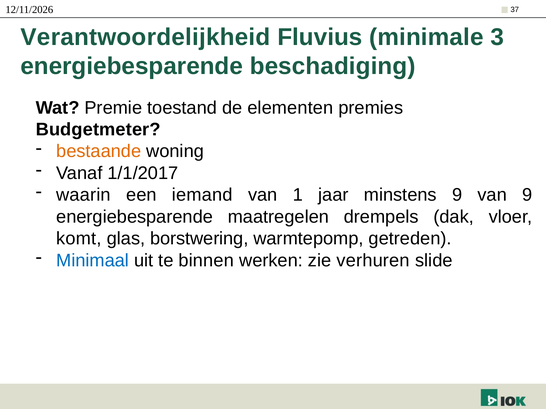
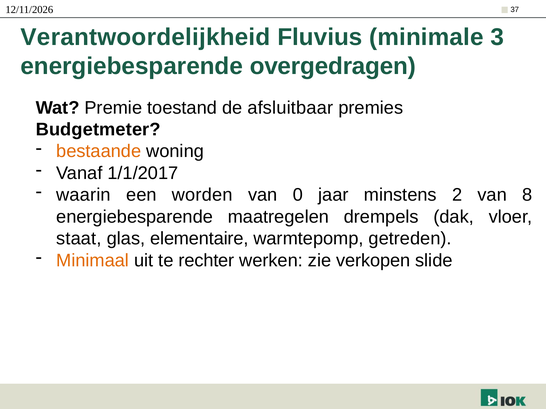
beschadiging: beschadiging -> overgedragen
elementen: elementen -> afsluitbaar
iemand: iemand -> worden
1: 1 -> 0
minstens 9: 9 -> 2
van 9: 9 -> 8
komt: komt -> staat
borstwering: borstwering -> elementaire
Minimaal colour: blue -> orange
binnen: binnen -> rechter
verhuren: verhuren -> verkopen
